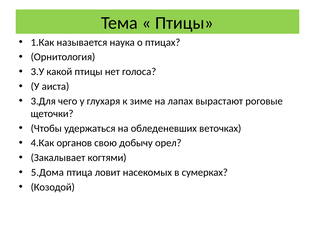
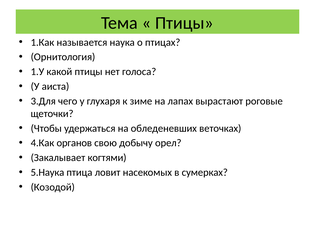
3.У: 3.У -> 1.У
5.Дома: 5.Дома -> 5.Наука
